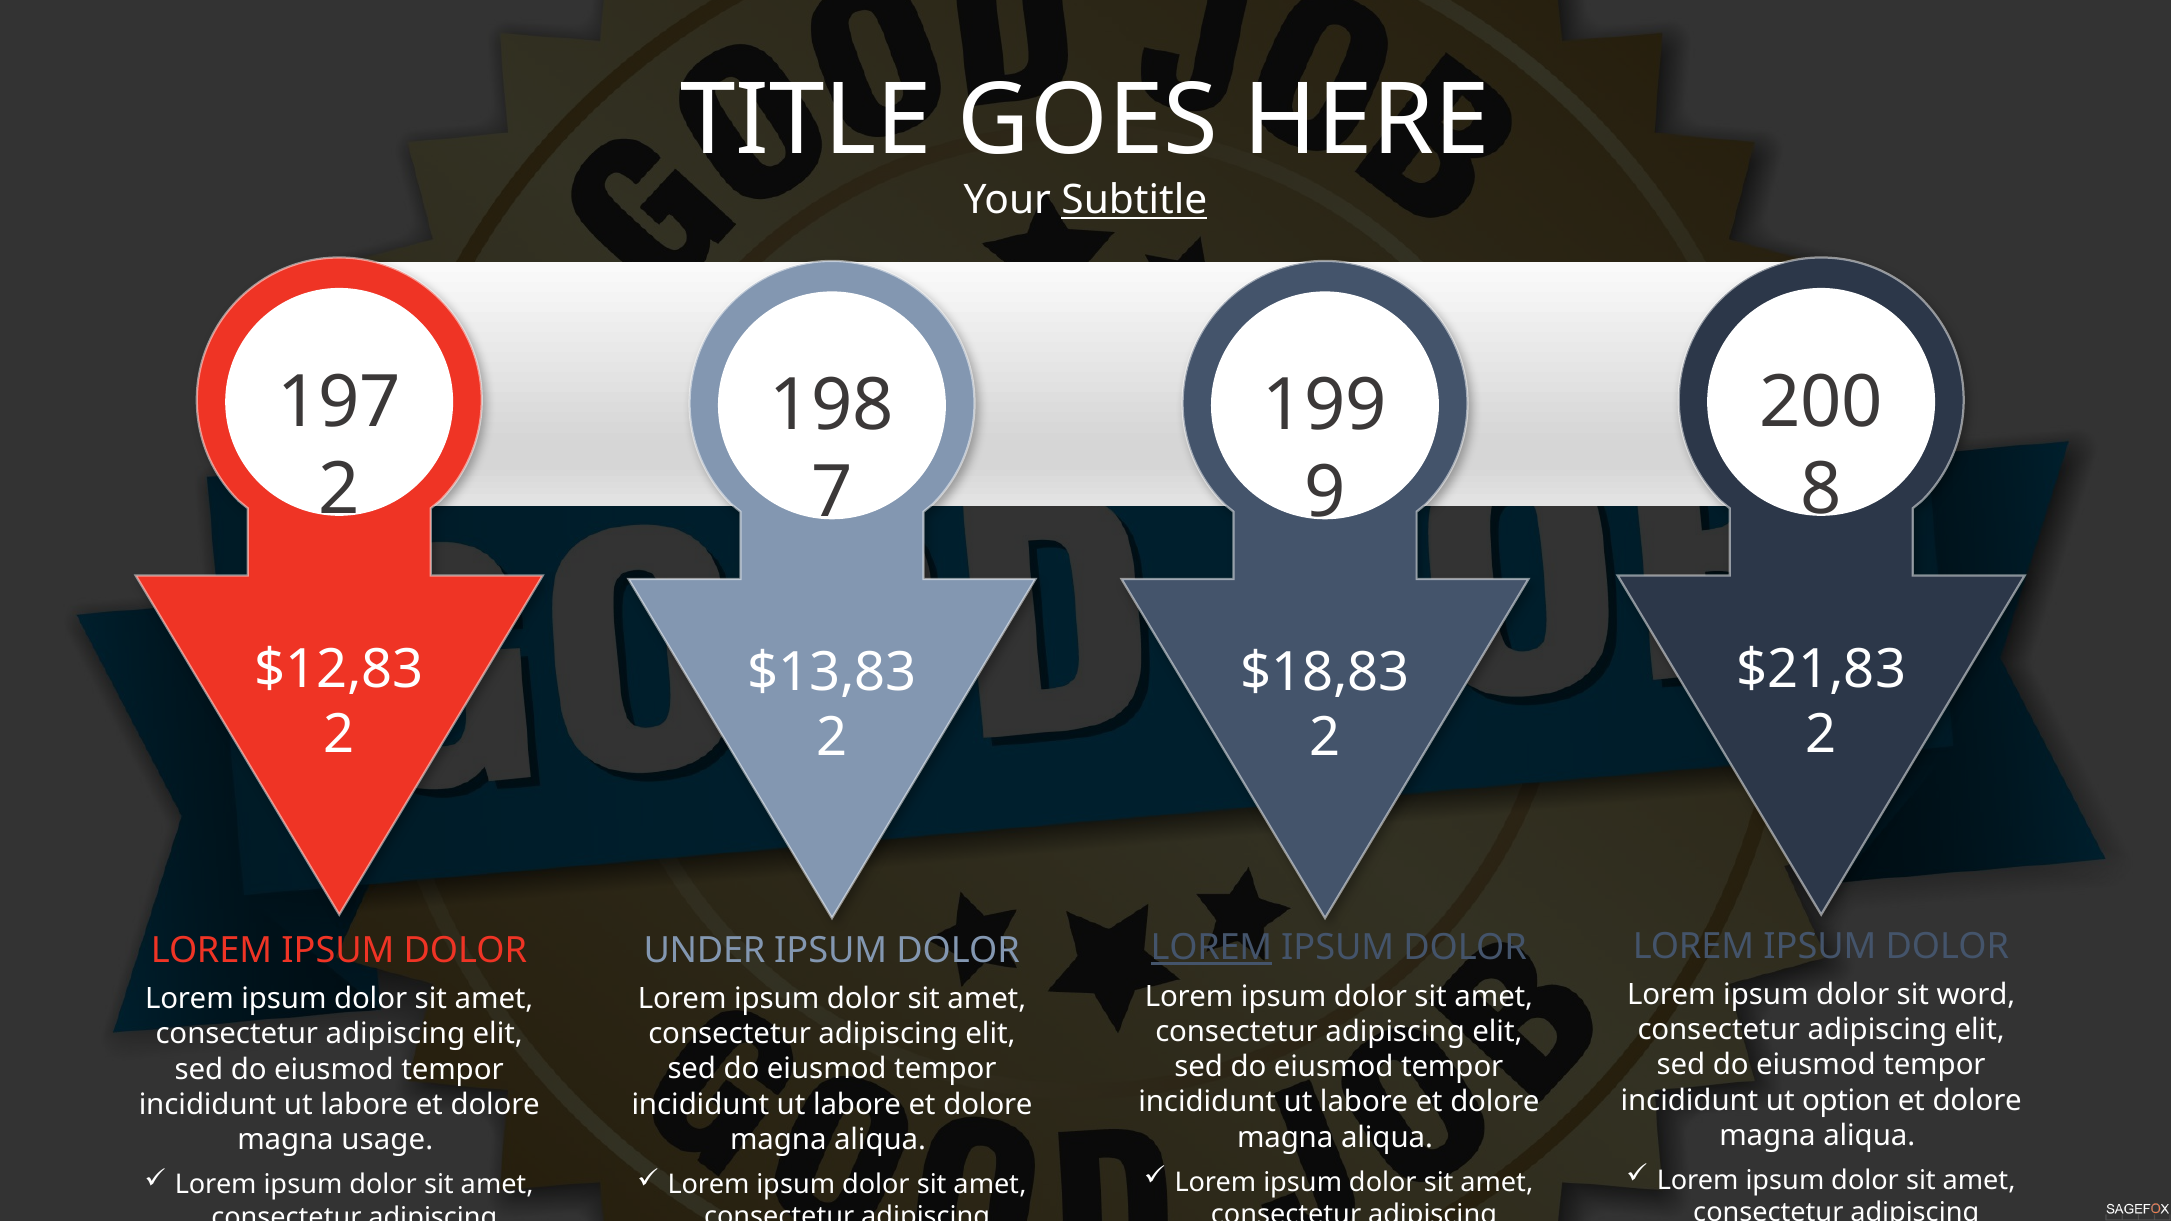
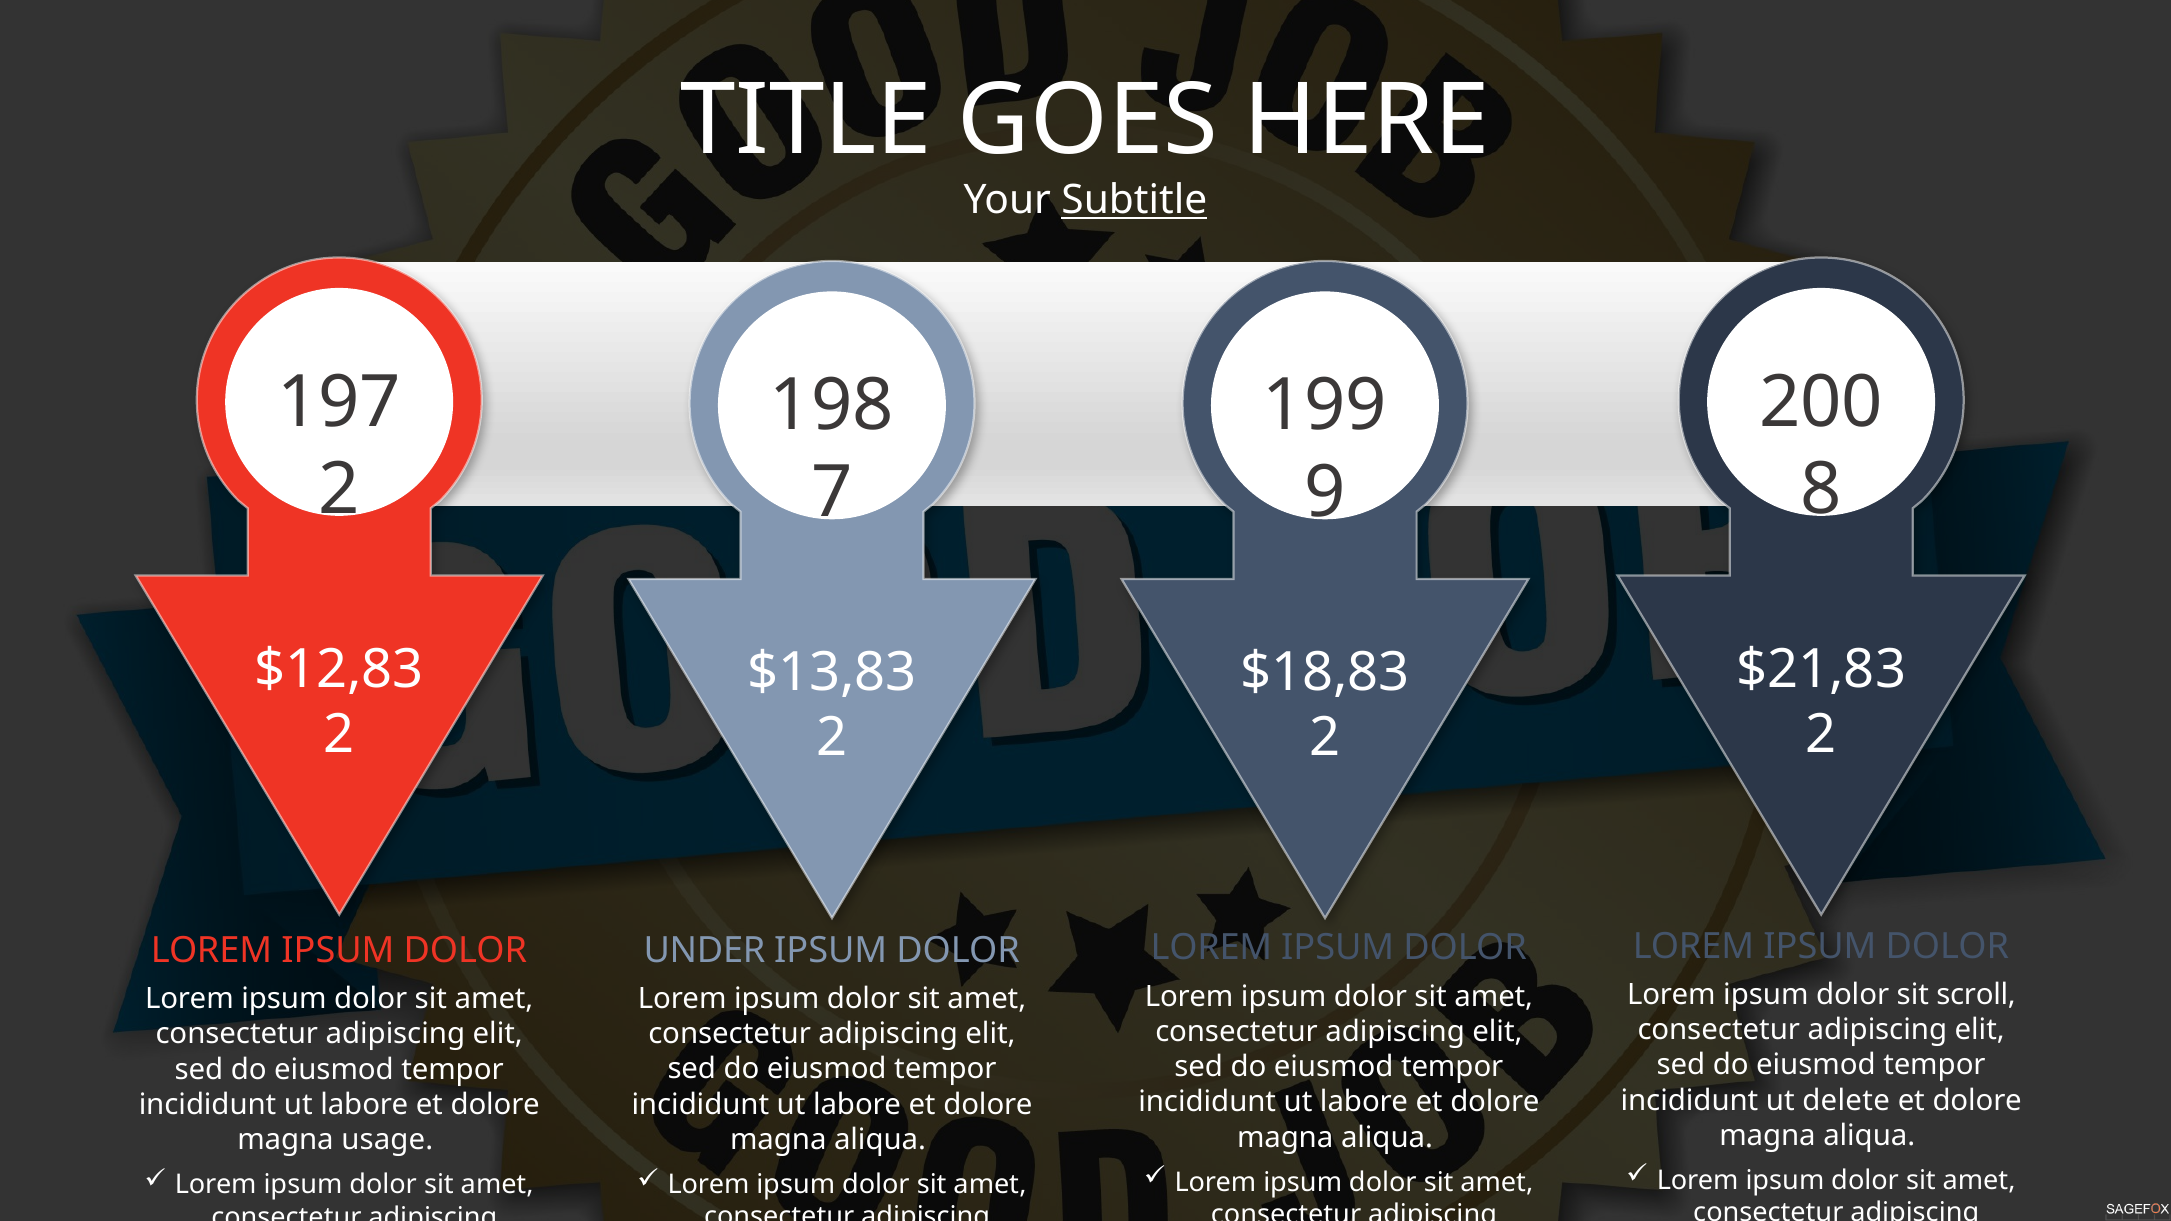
LOREM at (1211, 948) underline: present -> none
word: word -> scroll
option: option -> delete
